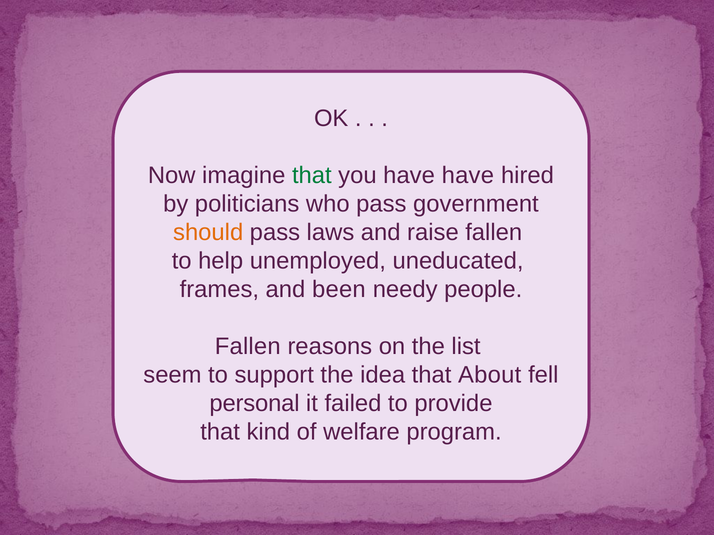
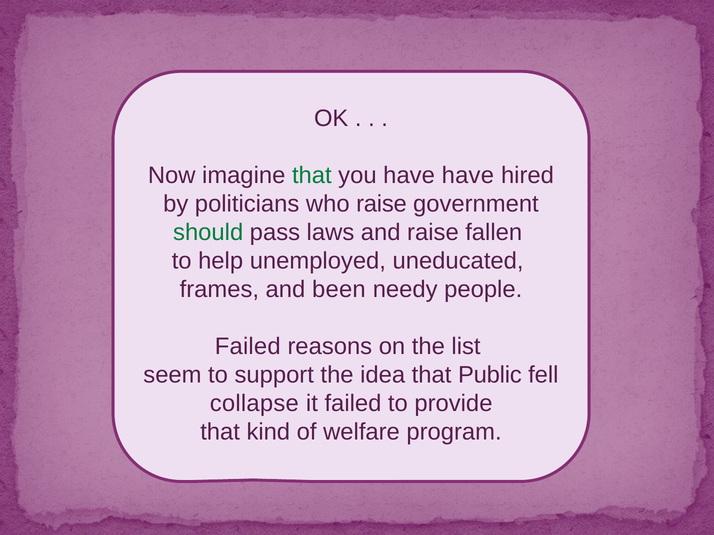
who pass: pass -> raise
should colour: orange -> green
Fallen at (248, 347): Fallen -> Failed
About: About -> Public
personal: personal -> collapse
